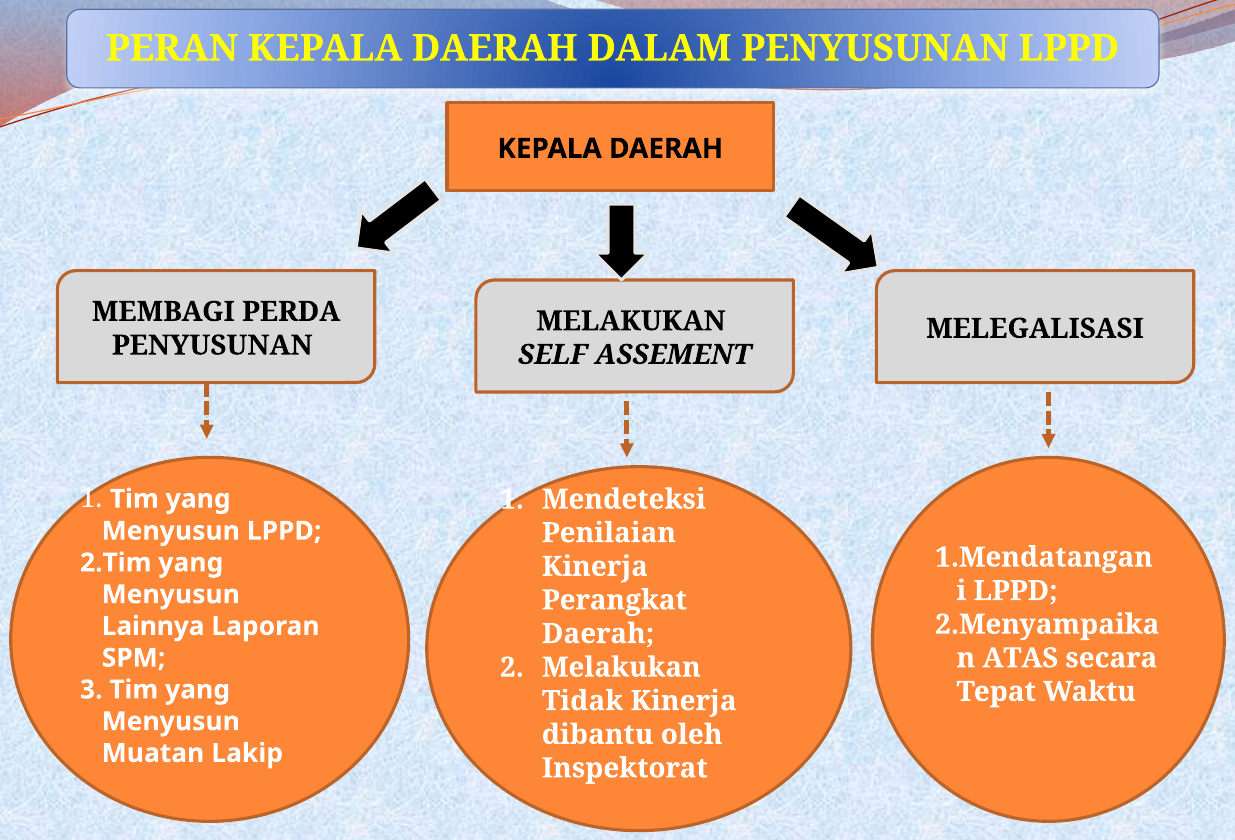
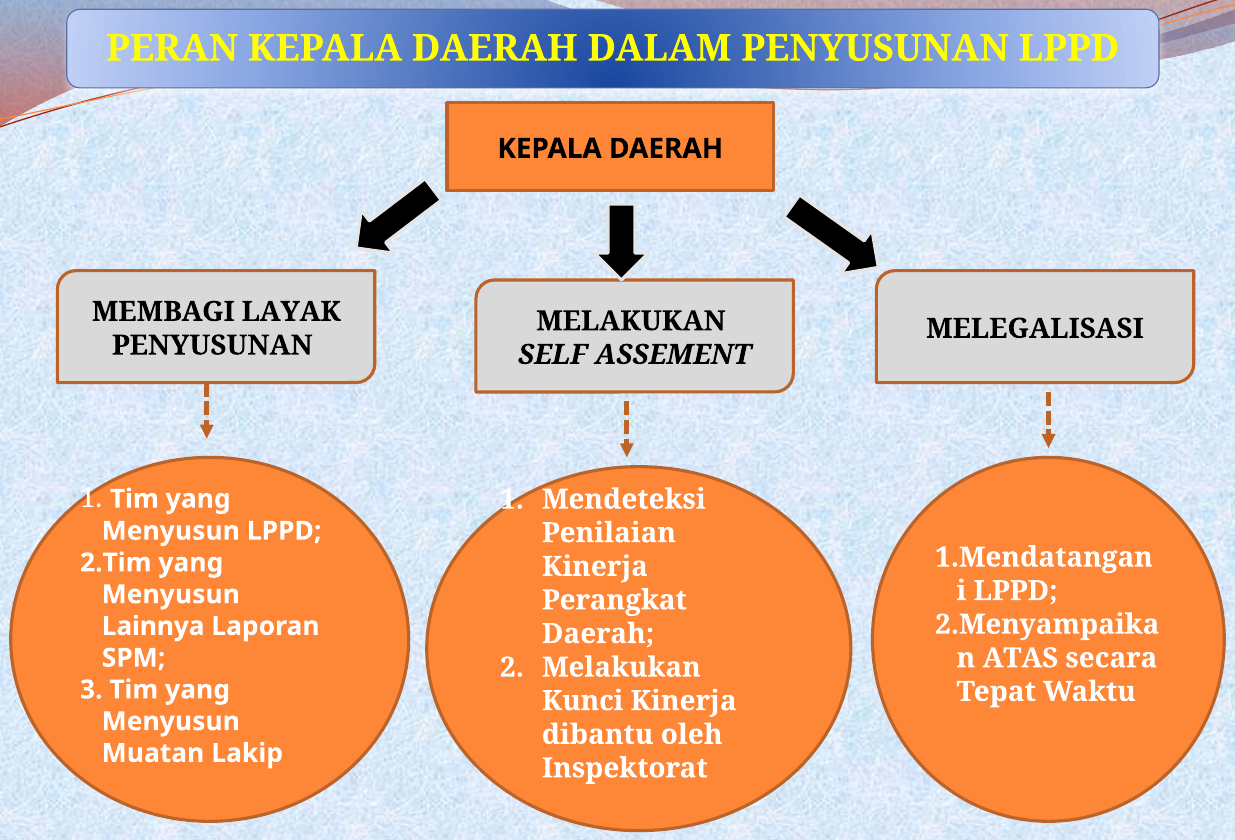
PERDA: PERDA -> LAYAK
Tidak: Tidak -> Kunci
